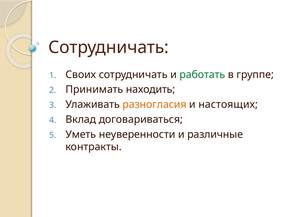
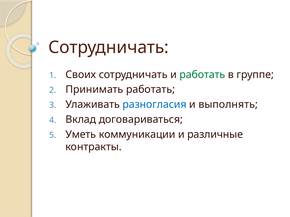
Принимать находить: находить -> работать
разногласия colour: orange -> blue
настоящих: настоящих -> выполнять
неуверенности: неуверенности -> коммуникации
